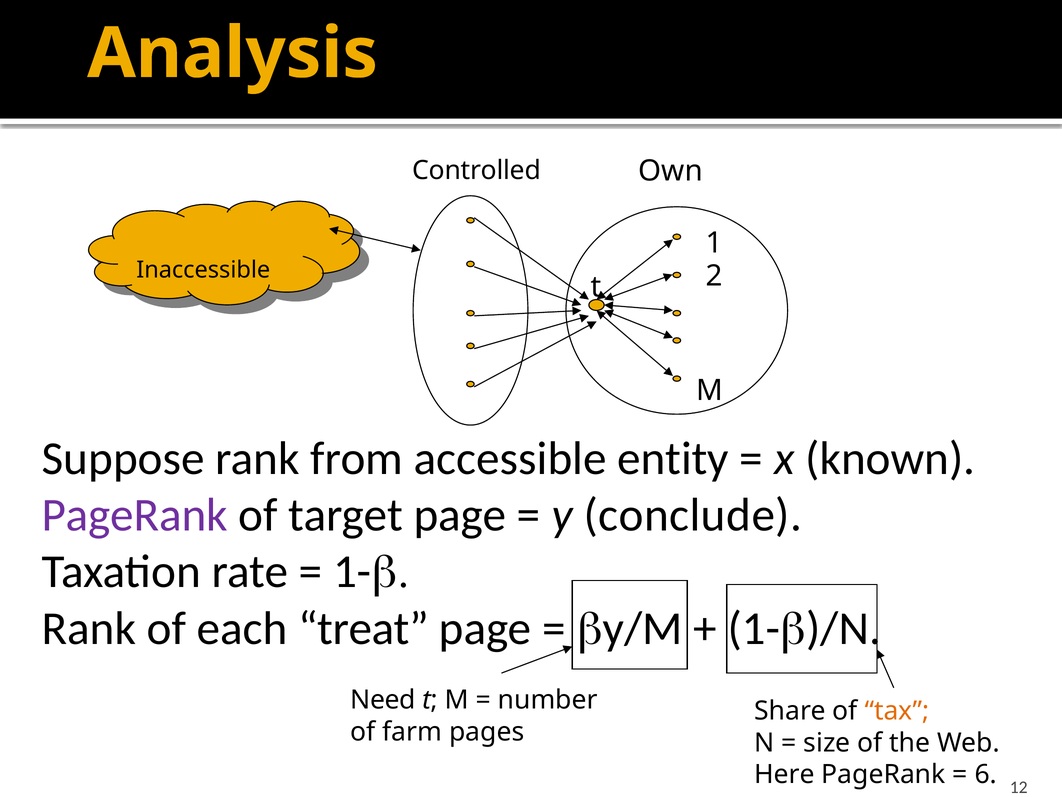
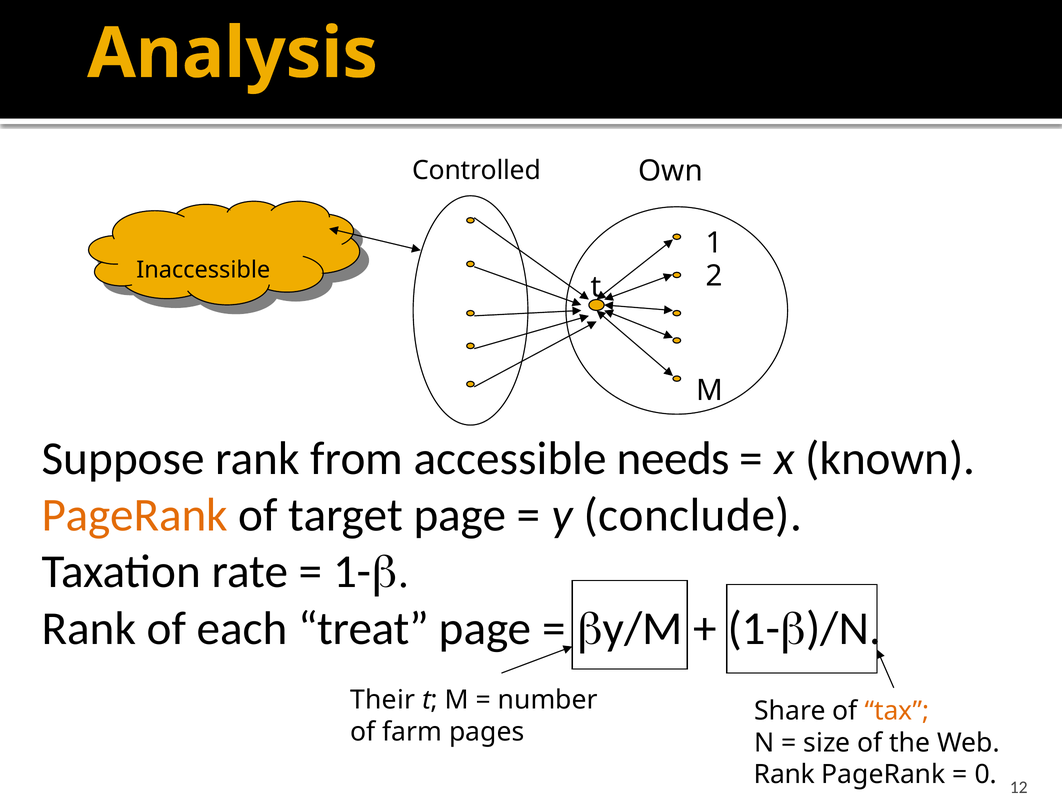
entity: entity -> needs
PageRank at (135, 515) colour: purple -> orange
Need: Need -> Their
Here at (784, 774): Here -> Rank
6: 6 -> 0
